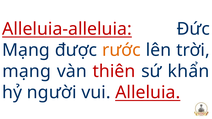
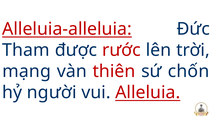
Mạng at (26, 50): Mạng -> Tham
rước colour: orange -> red
khẩn: khẩn -> chốn
